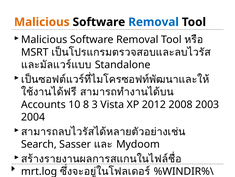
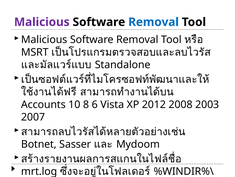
Malicious at (42, 22) colour: orange -> purple
3: 3 -> 6
2004: 2004 -> 2007
Search: Search -> Botnet
